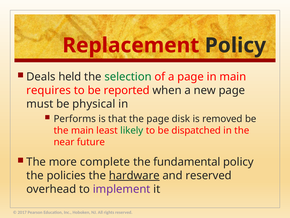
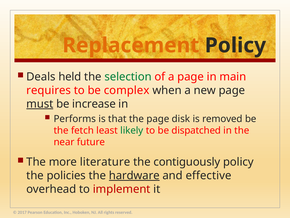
Replacement colour: red -> orange
reported: reported -> complex
must underline: none -> present
physical: physical -> increase
the main: main -> fetch
complete: complete -> literature
fundamental: fundamental -> contiguously
and reserved: reserved -> effective
implement colour: purple -> red
